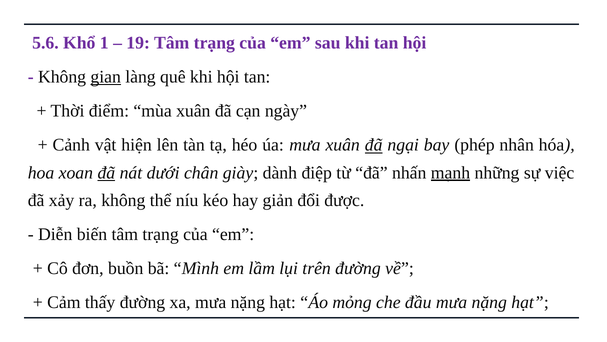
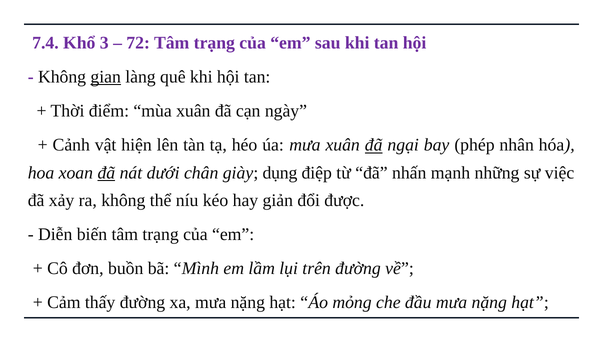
5.6: 5.6 -> 7.4
1: 1 -> 3
19: 19 -> 72
dành: dành -> dụng
mạnh underline: present -> none
